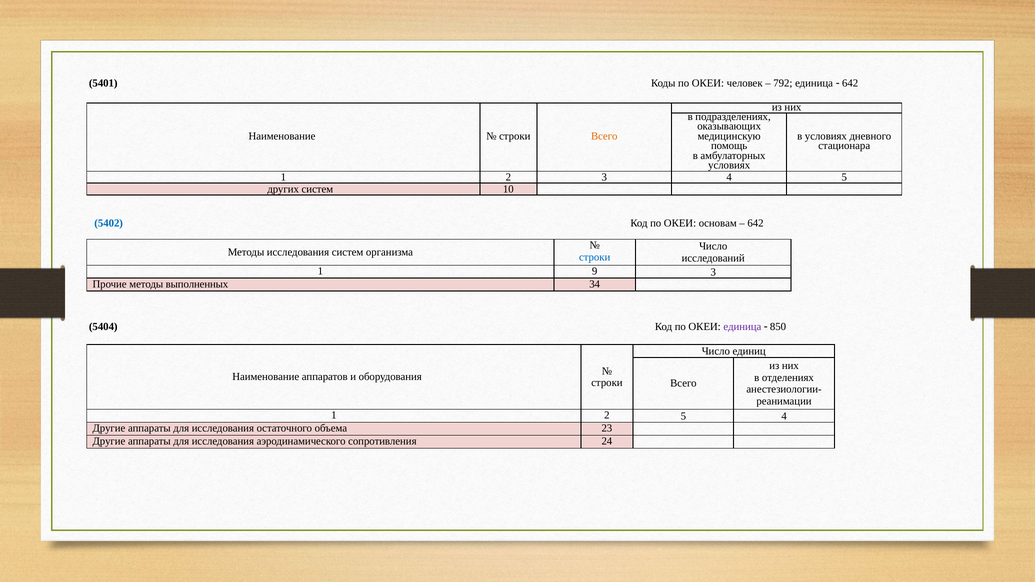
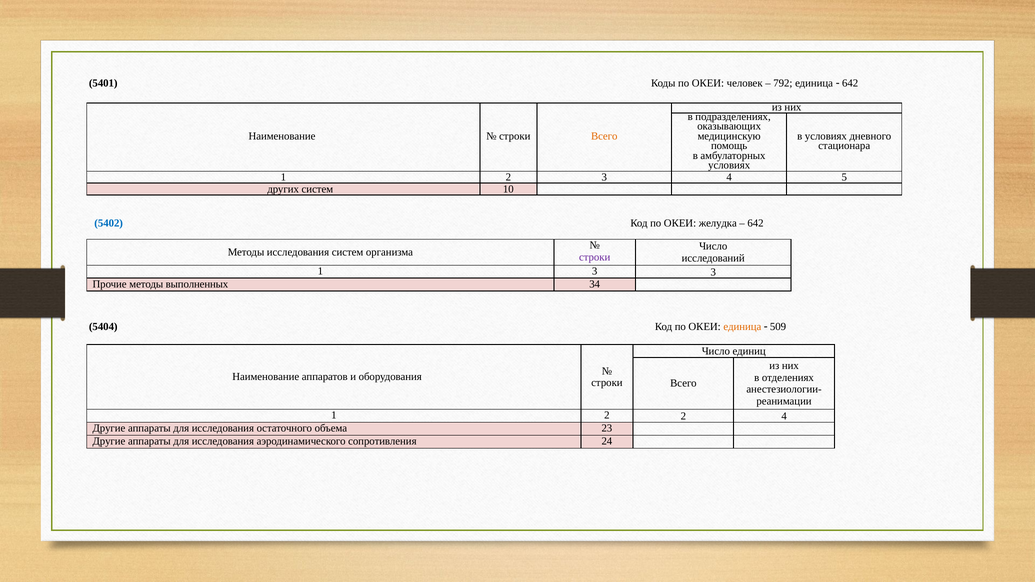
основам: основам -> желудка
строки at (595, 257) colour: blue -> purple
1 9: 9 -> 3
единица at (742, 327) colour: purple -> orange
850: 850 -> 509
2 5: 5 -> 2
